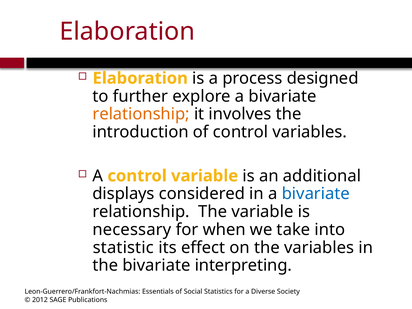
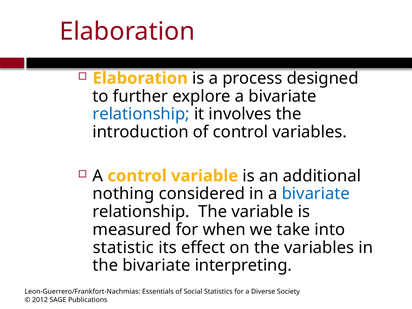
relationship at (141, 114) colour: orange -> blue
displays: displays -> nothing
necessary: necessary -> measured
